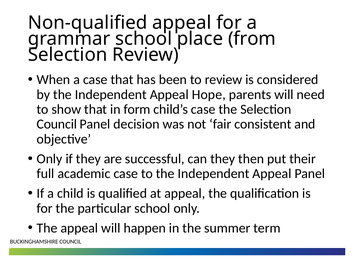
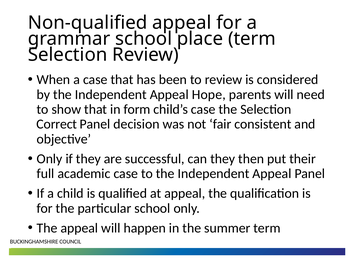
place from: from -> term
Council at (57, 124): Council -> Correct
